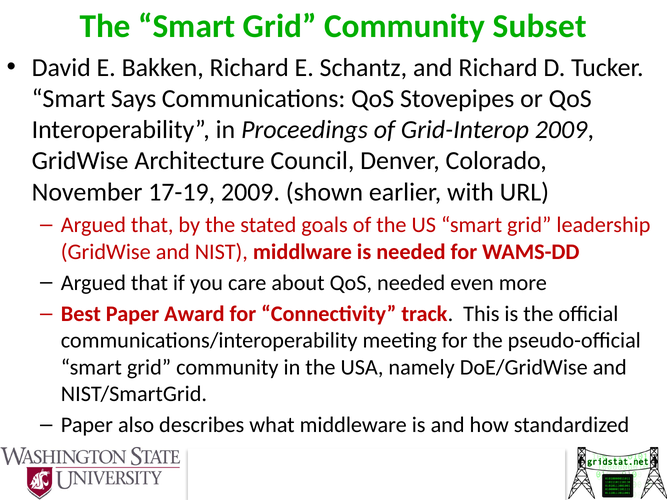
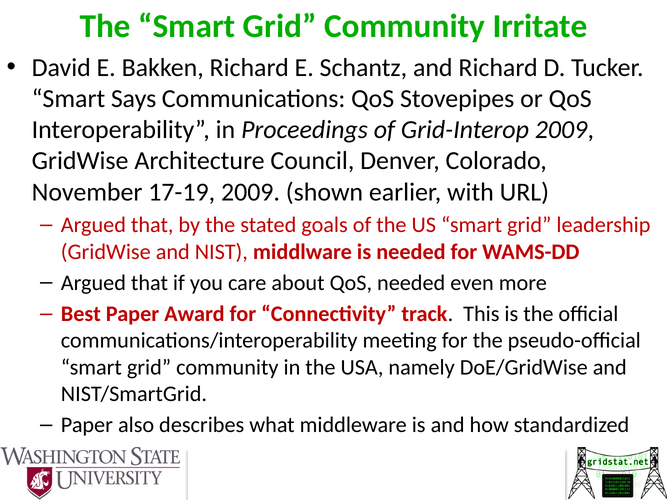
Subset: Subset -> Irritate
